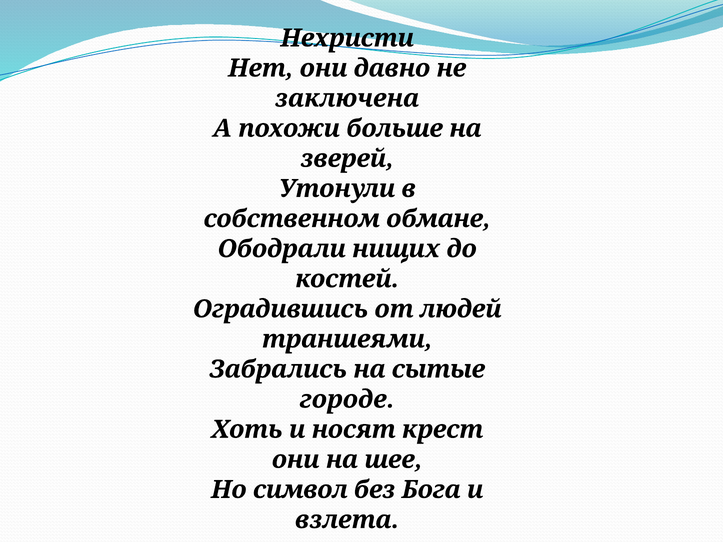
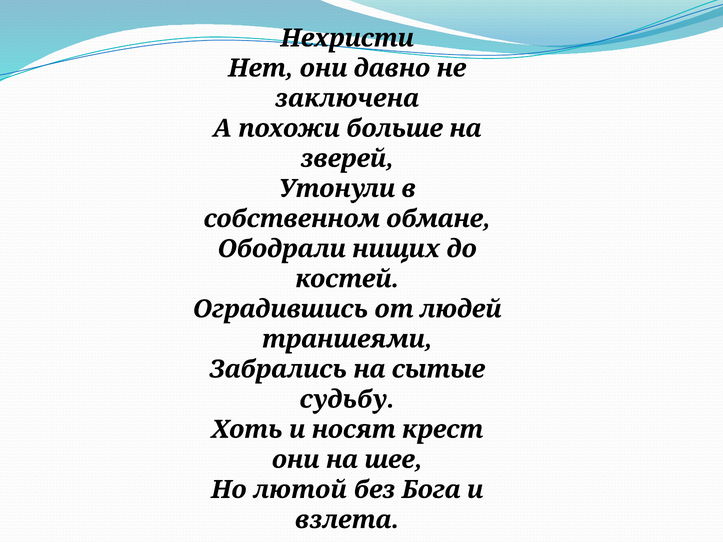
городе: городе -> судьбу
символ: символ -> лютой
